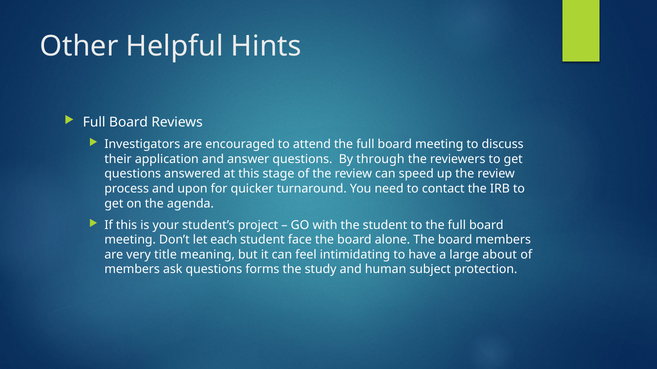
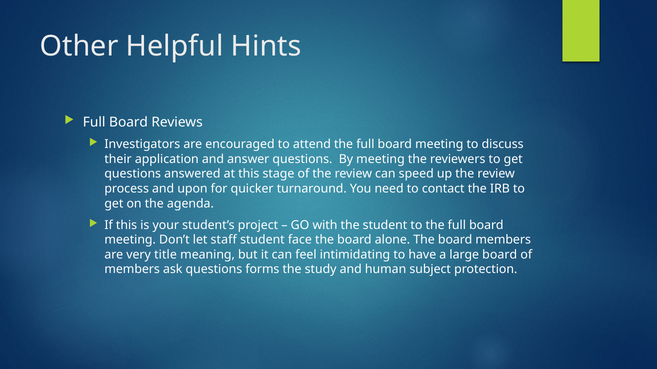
By through: through -> meeting
each: each -> staff
large about: about -> board
